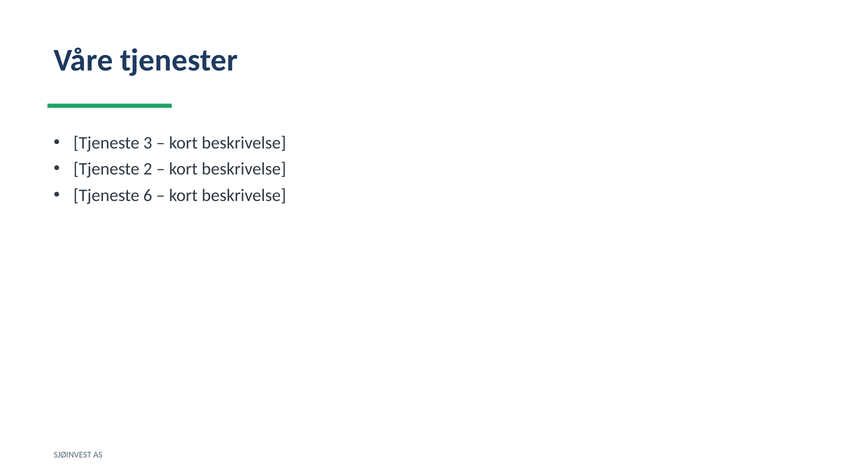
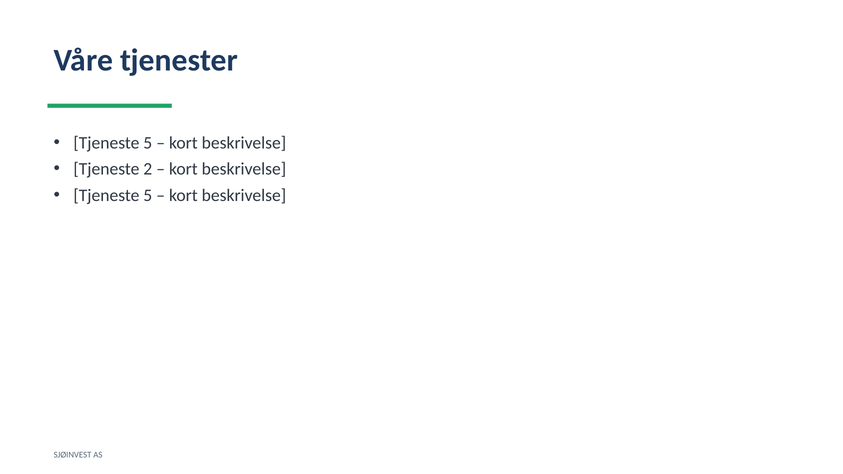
3 at (148, 143): 3 -> 5
6 at (148, 195): 6 -> 5
